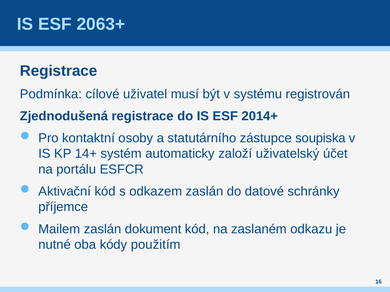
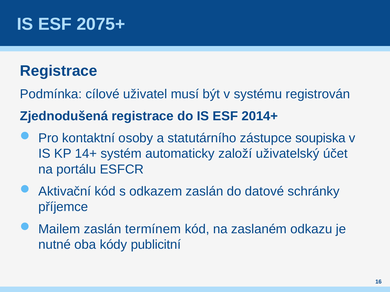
2063+: 2063+ -> 2075+
dokument: dokument -> termínem
použitím: použitím -> publicitní
